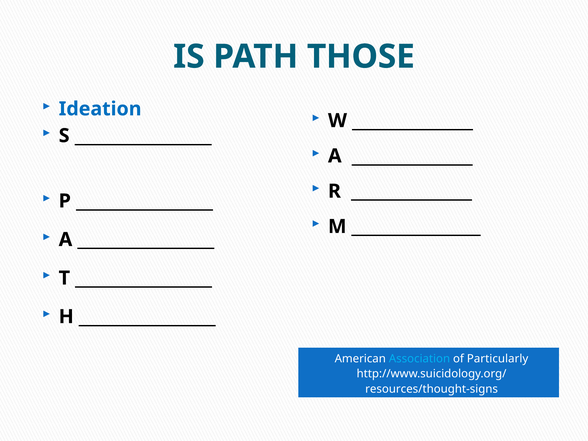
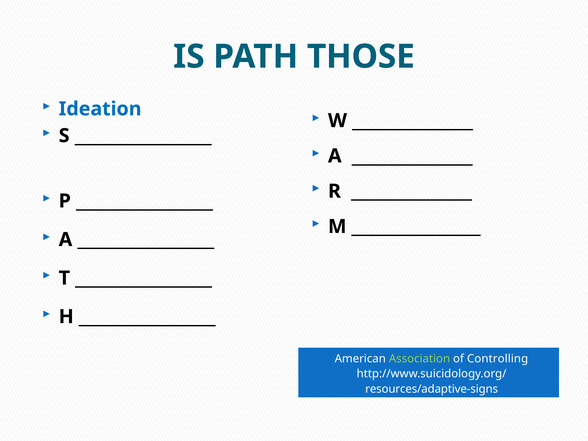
Association colour: light blue -> light green
Particularly: Particularly -> Controlling
resources/thought-signs: resources/thought-signs -> resources/adaptive-signs
